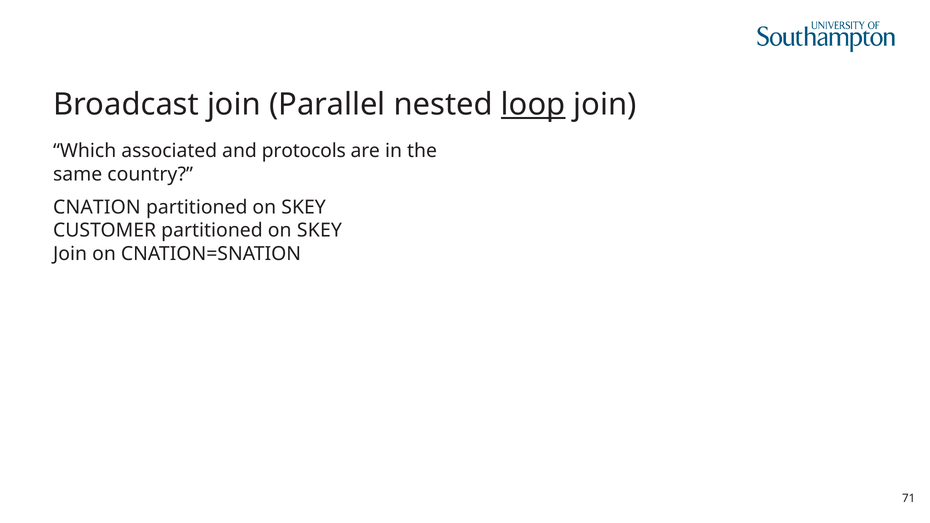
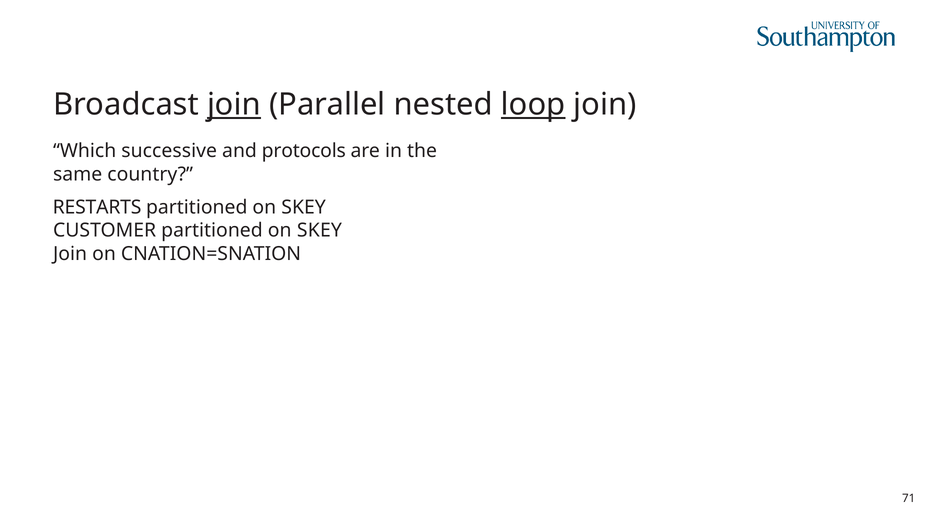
join at (234, 105) underline: none -> present
associated: associated -> successive
CNATION: CNATION -> RESTARTS
